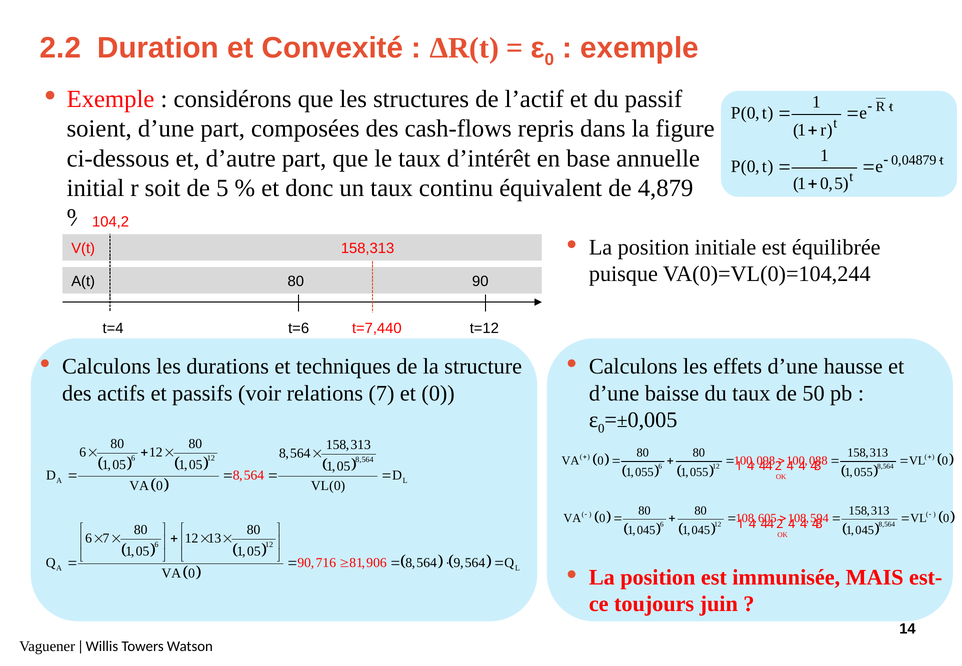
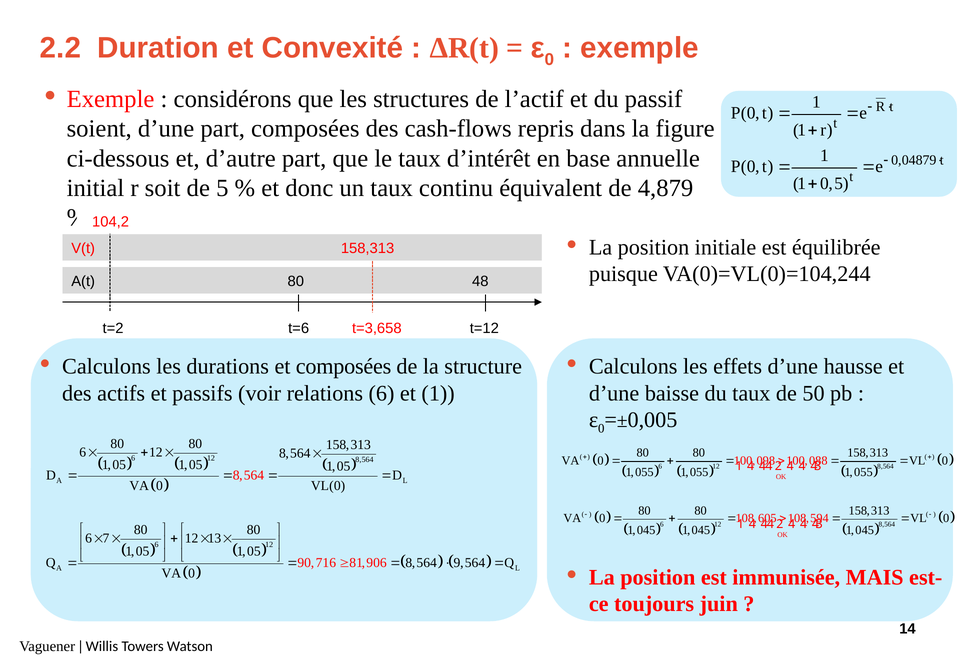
80 90: 90 -> 48
t=4: t=4 -> t=2
t=7,440: t=7,440 -> t=3,658
et techniques: techniques -> composées
relations 7: 7 -> 6
et 0: 0 -> 1
